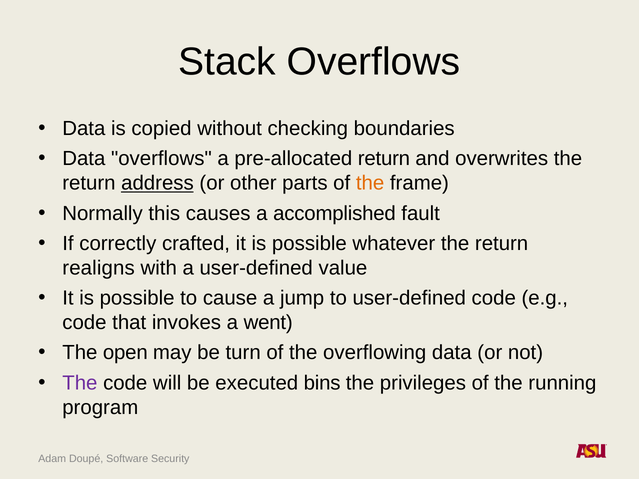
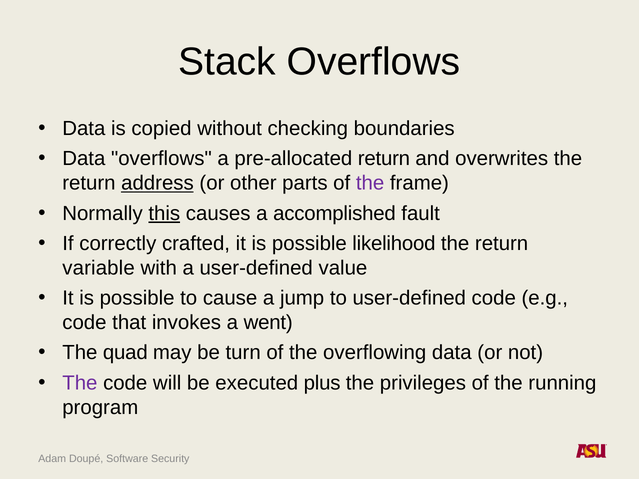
the at (370, 183) colour: orange -> purple
this underline: none -> present
whatever: whatever -> likelihood
realigns: realigns -> variable
open: open -> quad
bins: bins -> plus
